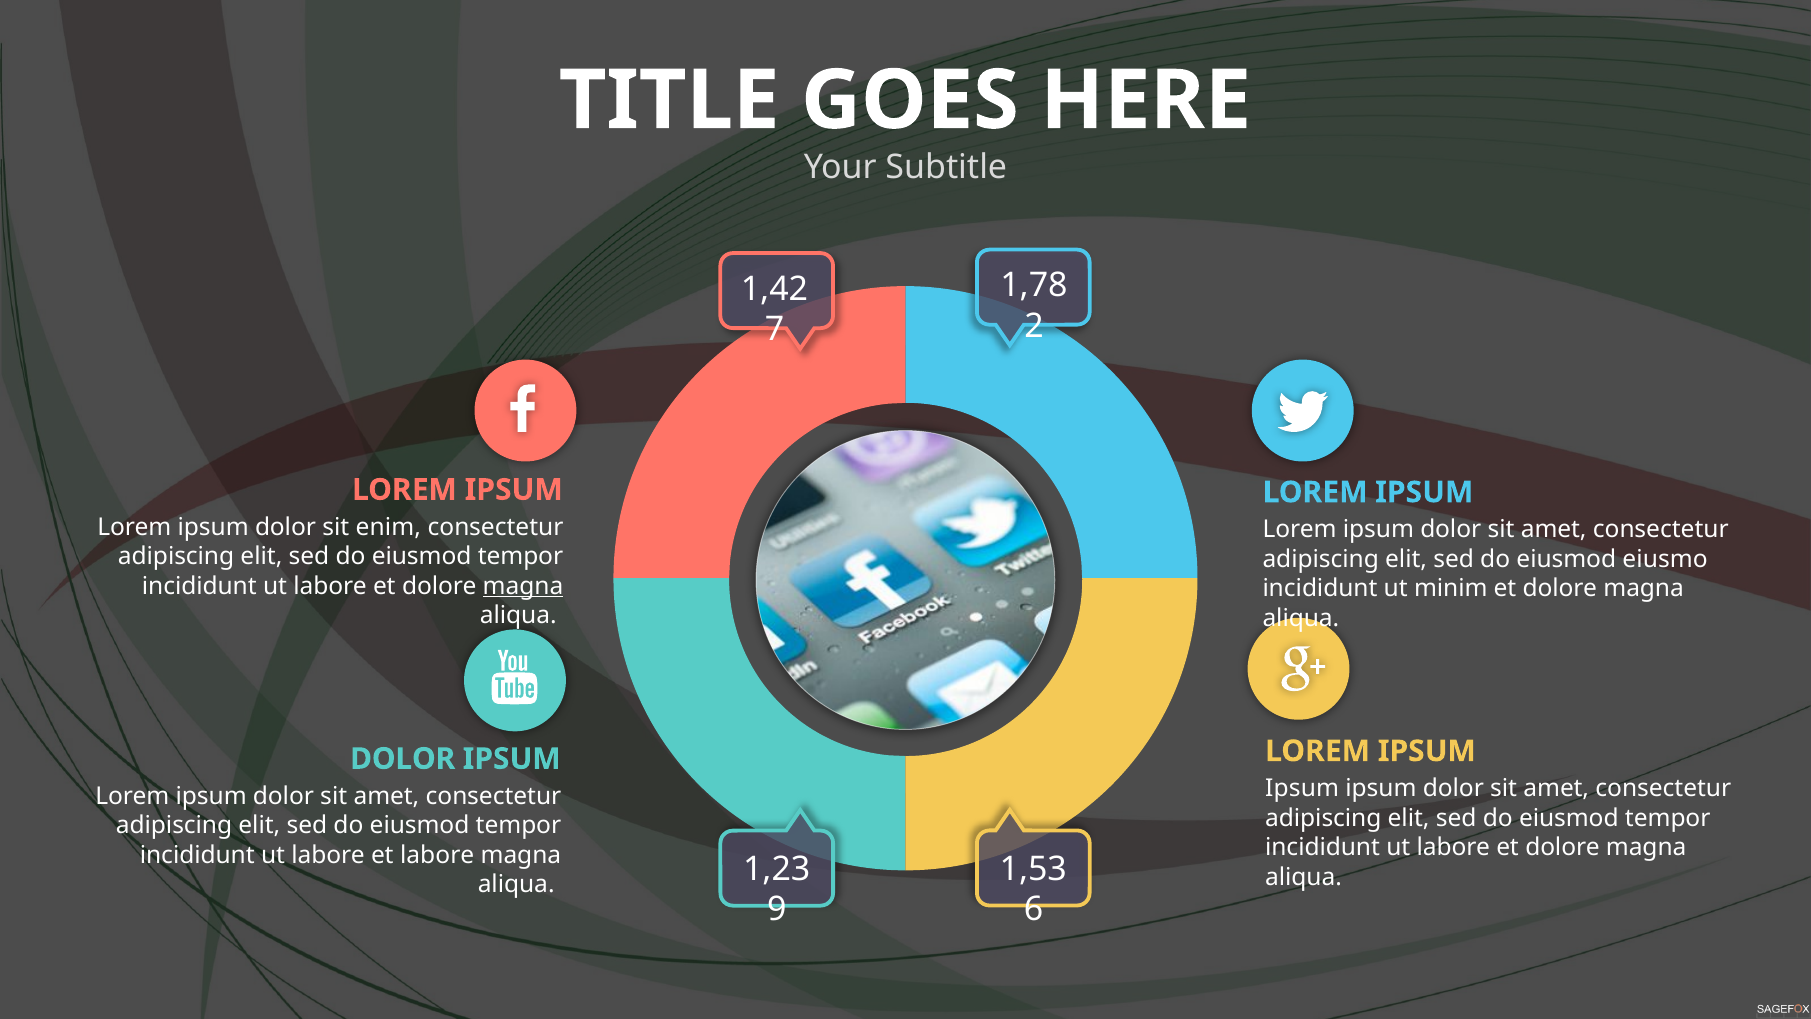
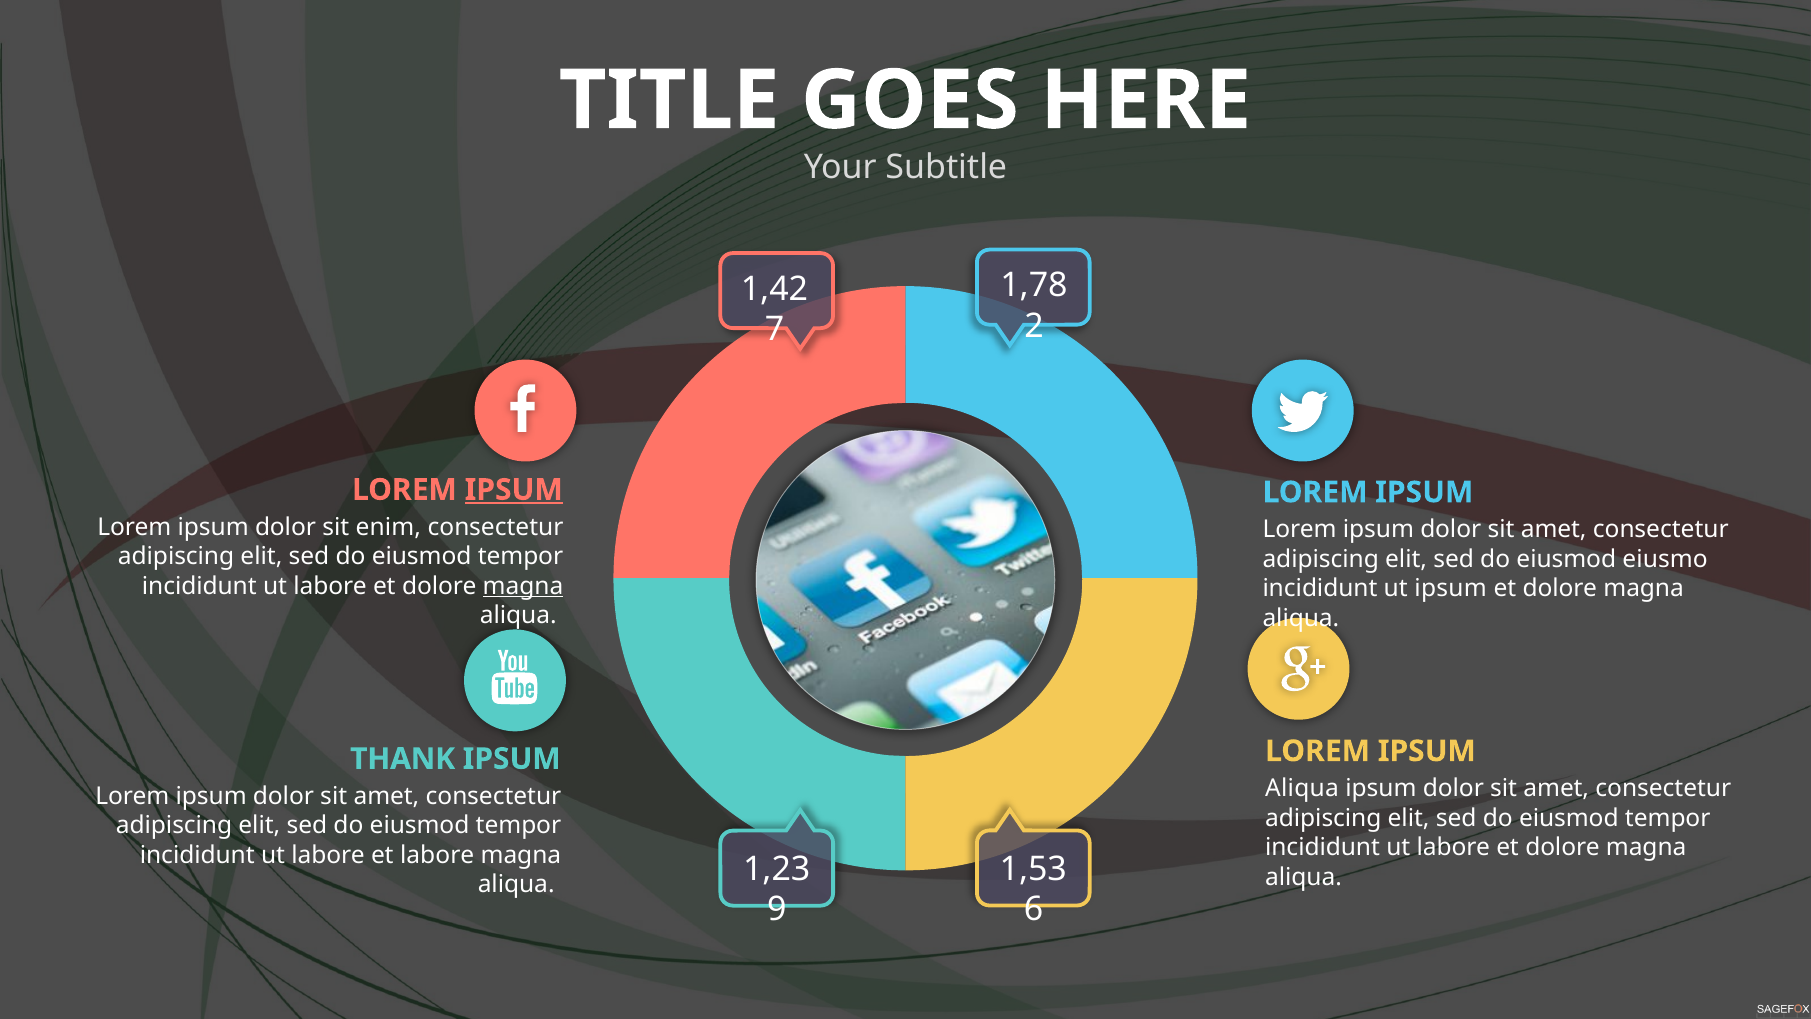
IPSUM at (514, 490) underline: none -> present
ut minim: minim -> ipsum
DOLOR at (403, 759): DOLOR -> THANK
Ipsum at (1302, 788): Ipsum -> Aliqua
